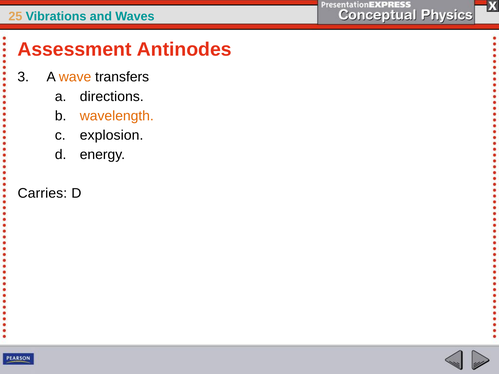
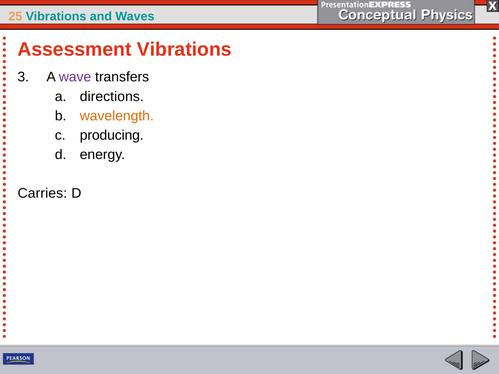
Assessment Antinodes: Antinodes -> Vibrations
wave colour: orange -> purple
explosion: explosion -> producing
